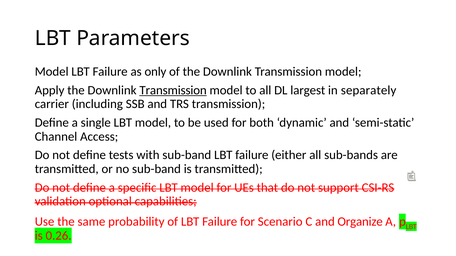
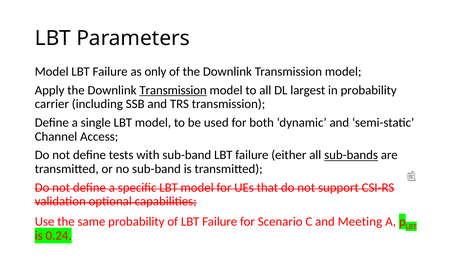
in separately: separately -> probability
sub-bands underline: none -> present
Organize: Organize -> Meeting
0.26: 0.26 -> 0.24
